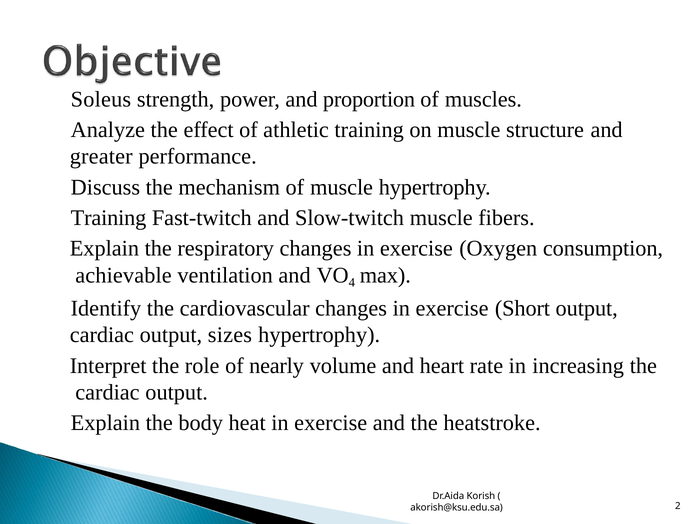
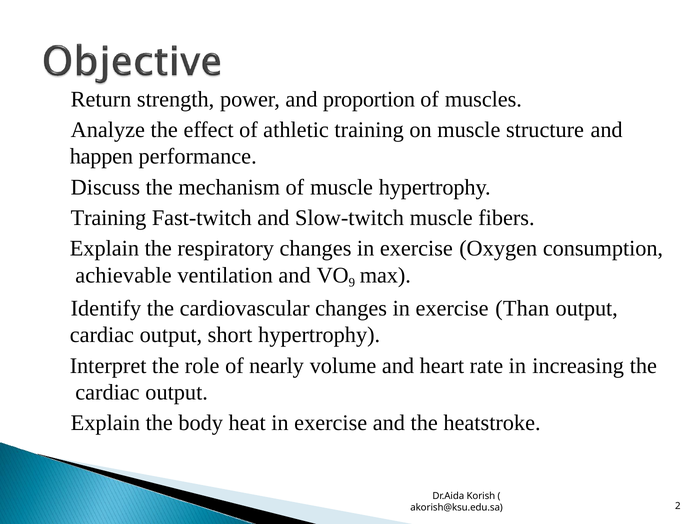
Soleus: Soleus -> Return
greater: greater -> happen
4: 4 -> 9
Short: Short -> Than
sizes: sizes -> short
